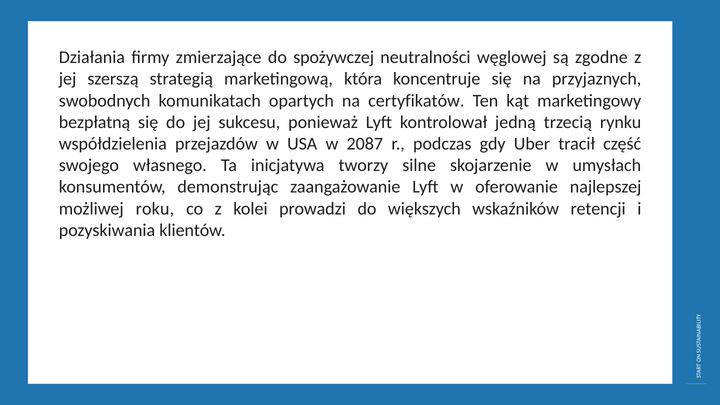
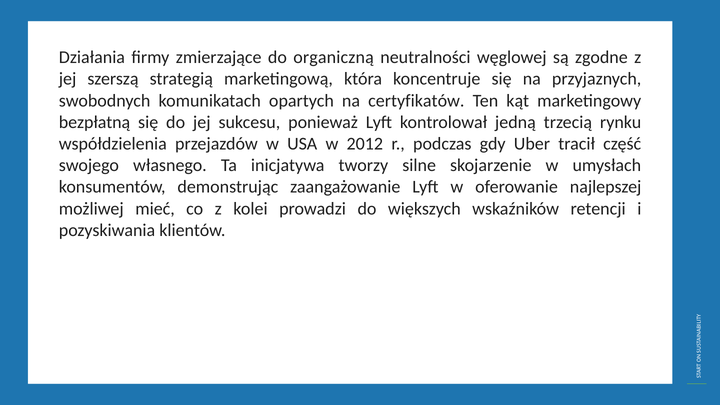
spożywczej: spożywczej -> organiczną
2087: 2087 -> 2012
roku: roku -> mieć
